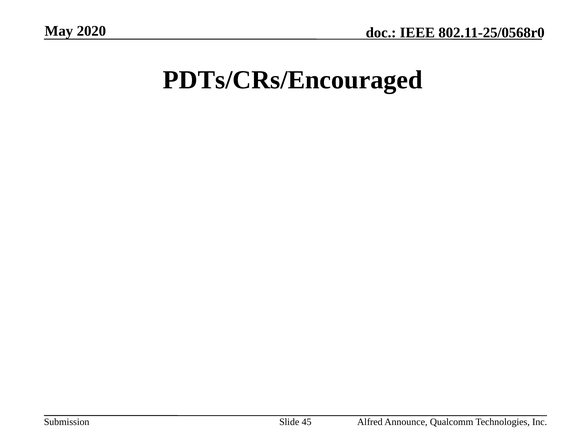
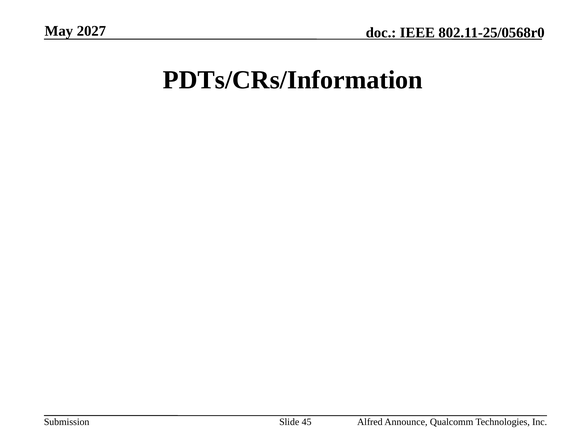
2020: 2020 -> 2027
PDTs/CRs/Encouraged: PDTs/CRs/Encouraged -> PDTs/CRs/Information
